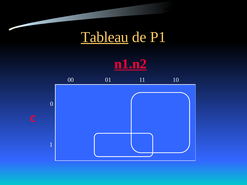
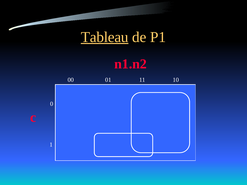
n1.n2 underline: present -> none
